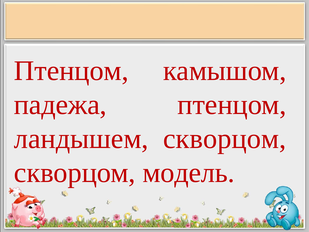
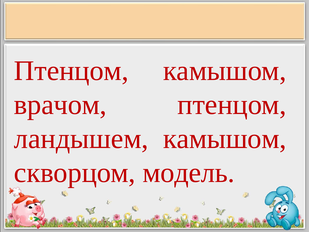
падежа: падежа -> врачом
ландышем скворцом: скворцом -> камышом
